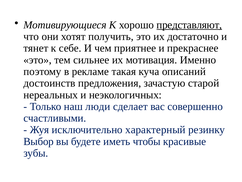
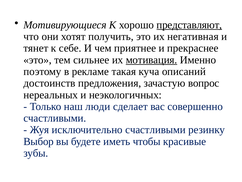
достаточно: достаточно -> негативная
мотивация underline: none -> present
старой: старой -> вопрос
исключительно характерный: характерный -> счастливыми
